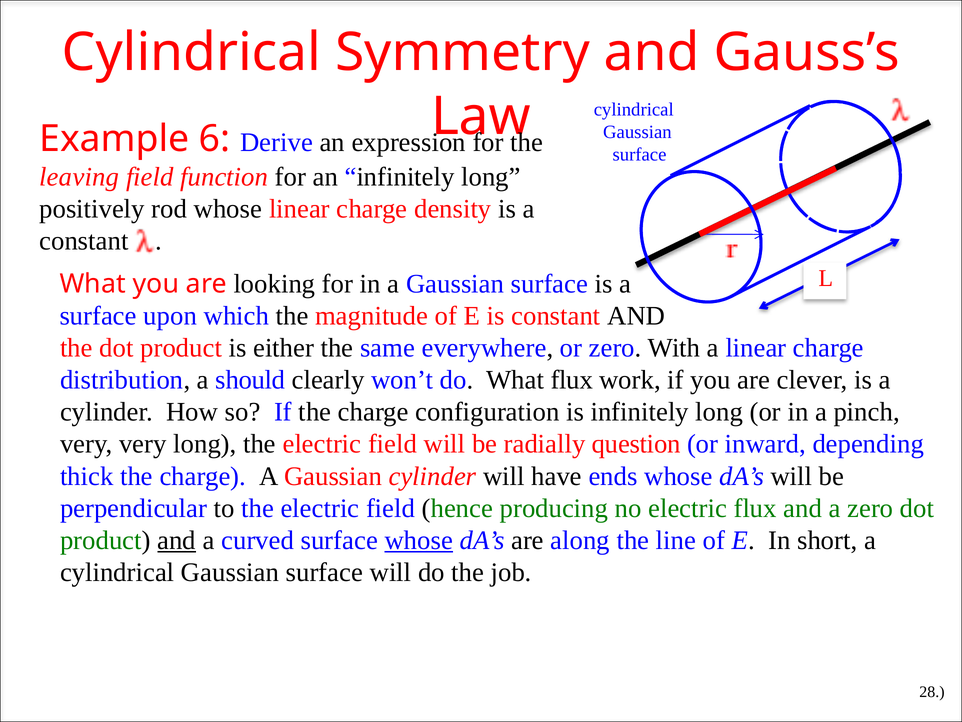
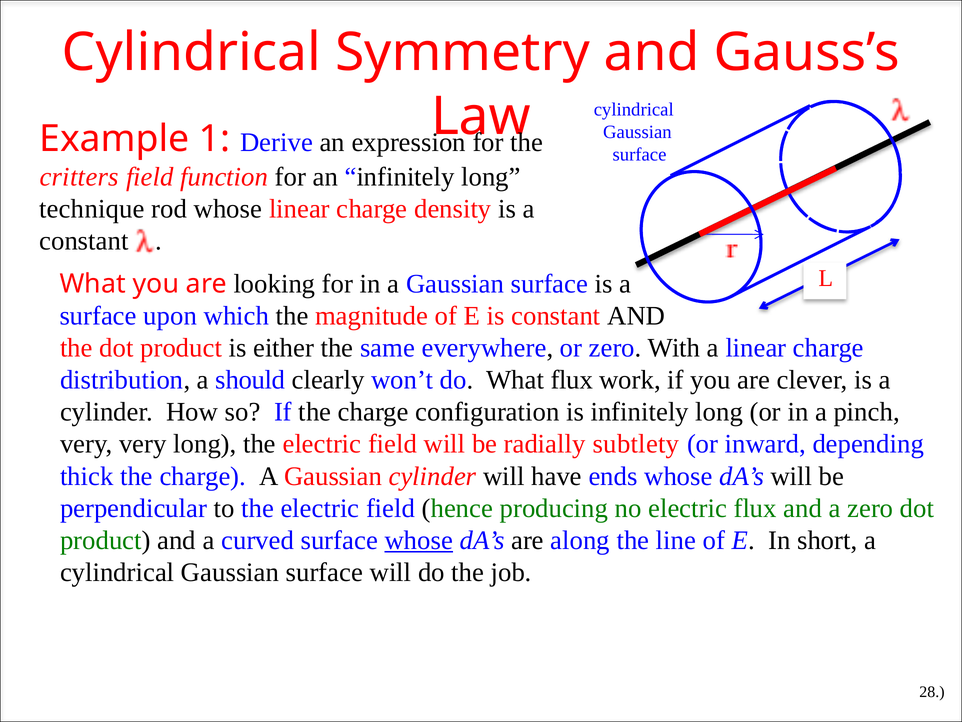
6: 6 -> 1
leaving: leaving -> critters
positively: positively -> technique
question: question -> subtlety
and at (177, 540) underline: present -> none
